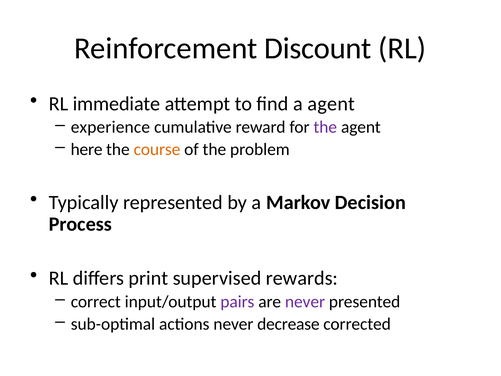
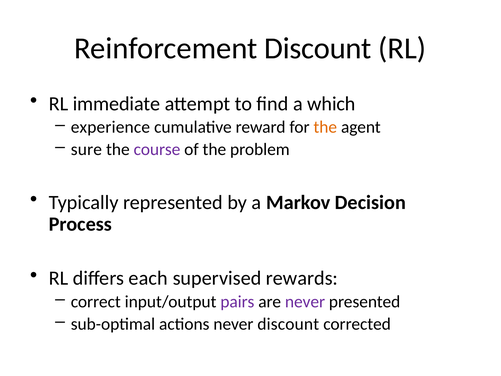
a agent: agent -> which
the at (325, 127) colour: purple -> orange
here: here -> sure
course colour: orange -> purple
print: print -> each
never decrease: decrease -> discount
